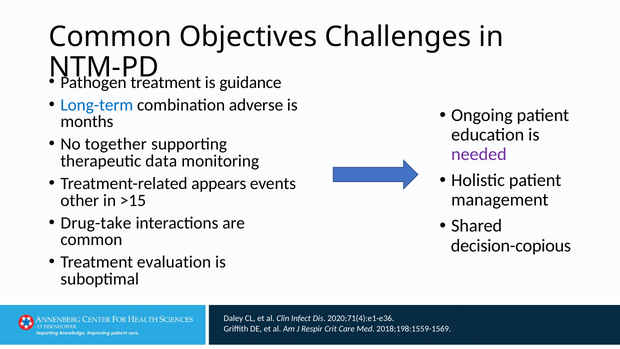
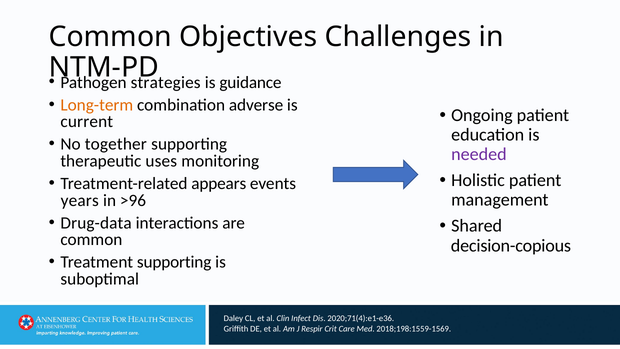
treatment at (166, 82): treatment -> strategies
Long-term colour: blue -> orange
months: months -> current
data: data -> uses
other: other -> years
>15: >15 -> >96
Drug-take: Drug-take -> Drug-data
Treatment evaluation: evaluation -> supporting
